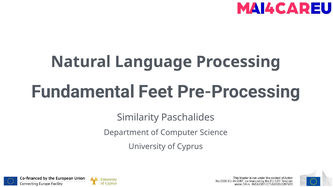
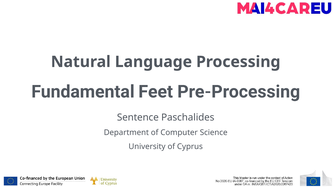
Similarity: Similarity -> Sentence
